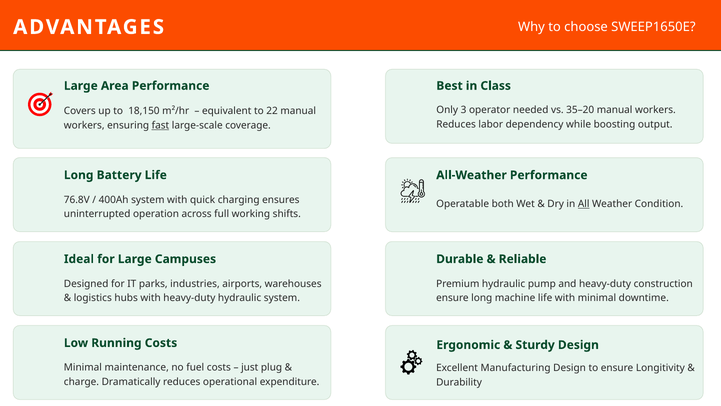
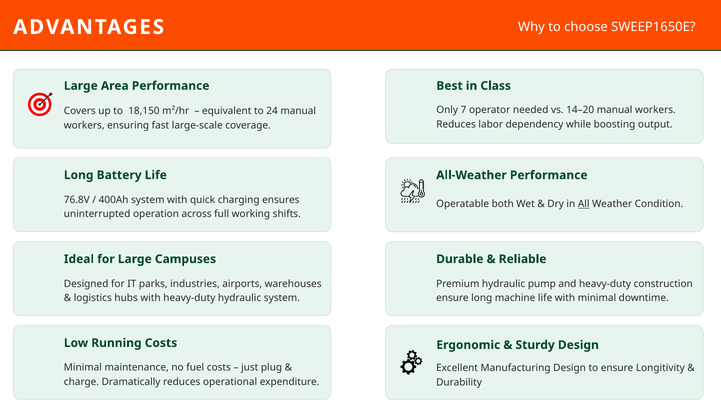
3: 3 -> 7
35–20: 35–20 -> 14–20
22: 22 -> 24
fast underline: present -> none
